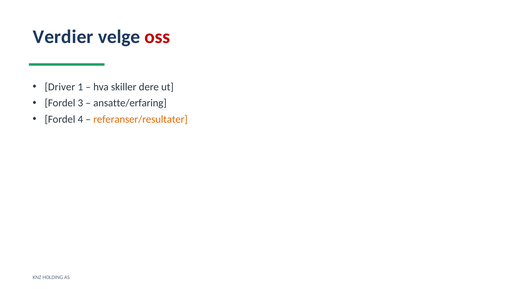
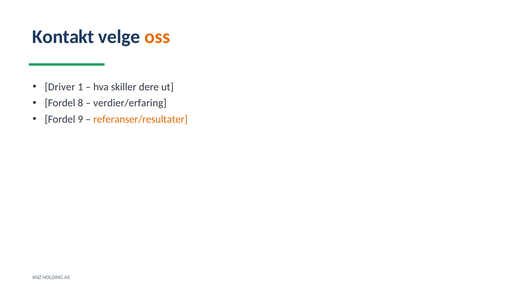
Verdier: Verdier -> Kontakt
oss colour: red -> orange
3: 3 -> 8
ansatte/erfaring: ansatte/erfaring -> verdier/erfaring
4: 4 -> 9
